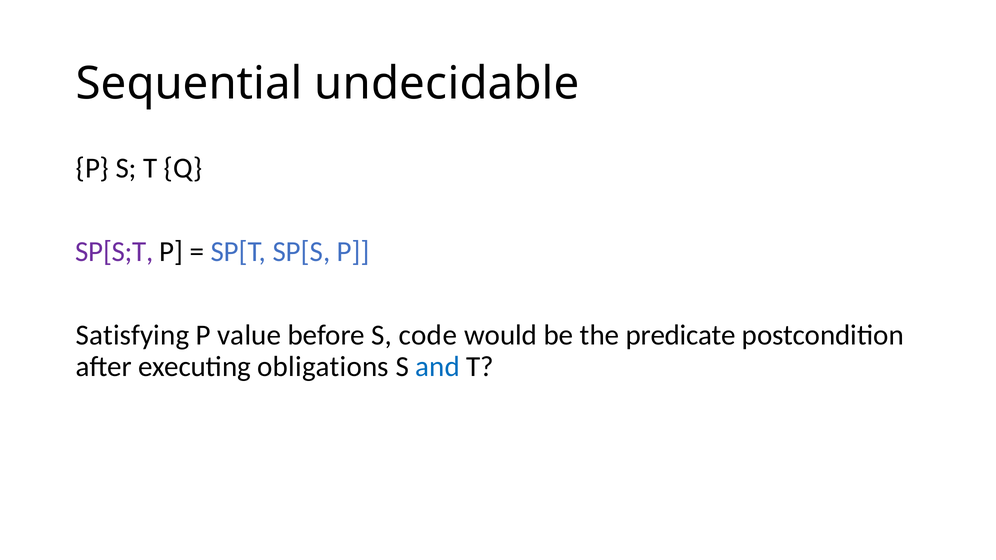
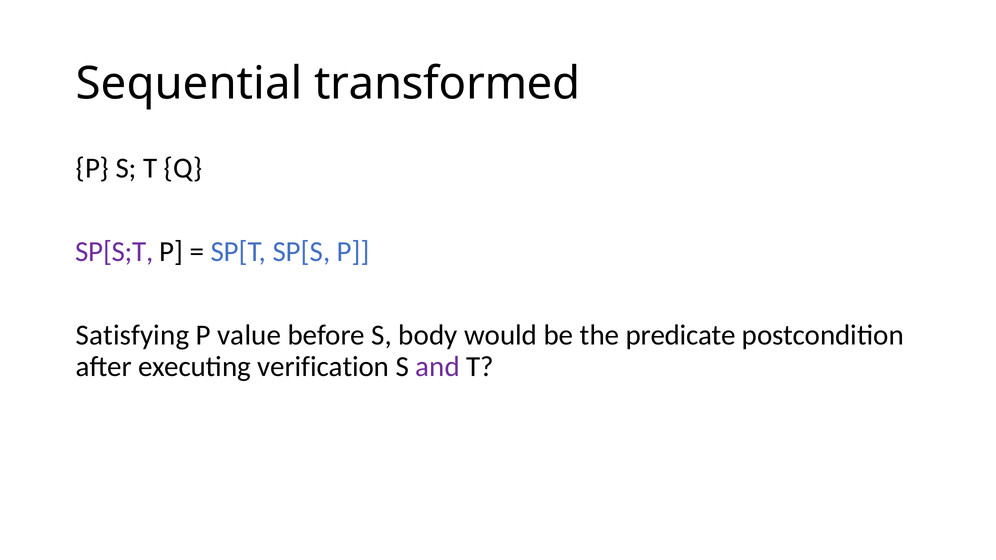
undecidable: undecidable -> transformed
code: code -> body
obligations: obligations -> verification
and colour: blue -> purple
